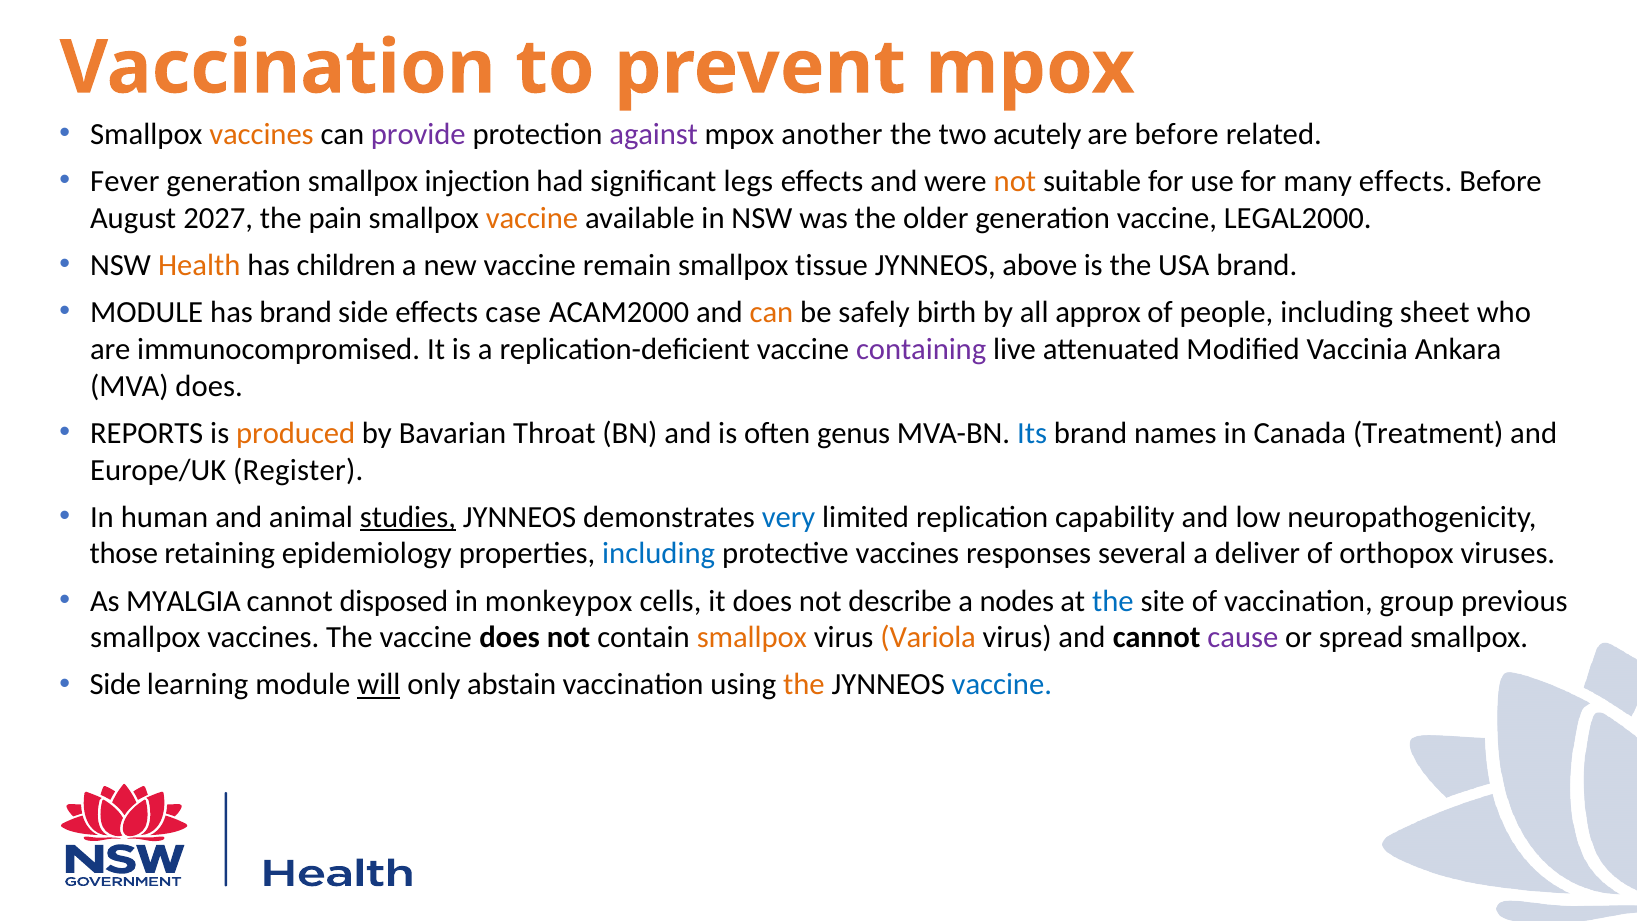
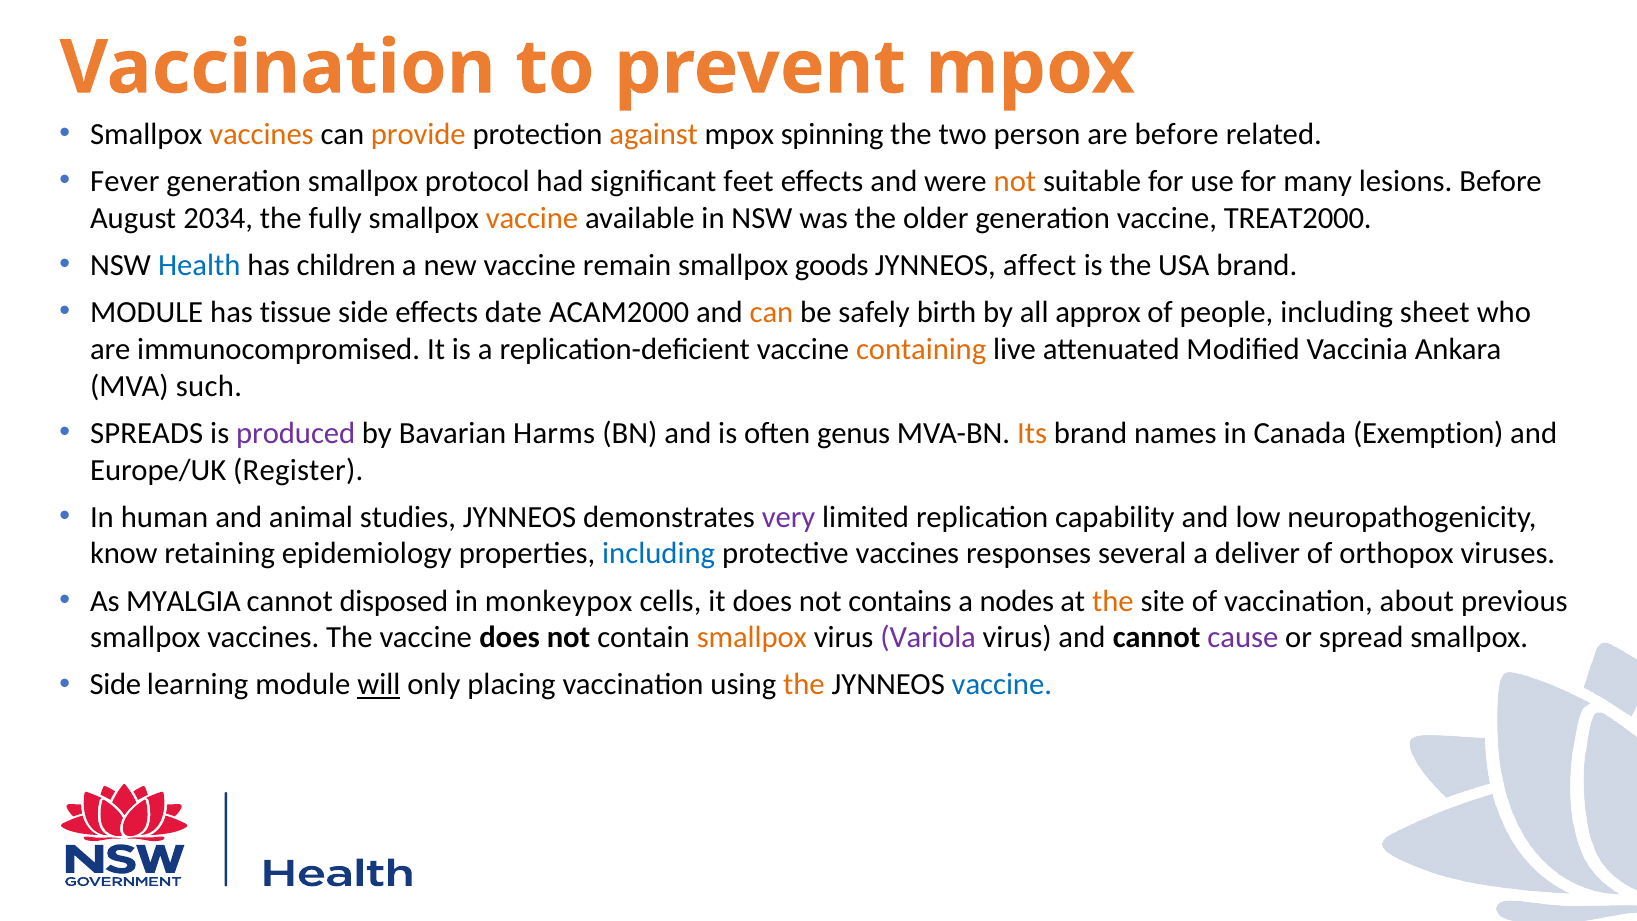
provide colour: purple -> orange
against colour: purple -> orange
another: another -> spinning
acutely: acutely -> person
injection: injection -> protocol
legs: legs -> feet
many effects: effects -> lesions
2027: 2027 -> 2034
pain: pain -> fully
LEGAL2000: LEGAL2000 -> TREAT2000
Health colour: orange -> blue
tissue: tissue -> goods
above: above -> affect
has brand: brand -> tissue
case: case -> date
containing colour: purple -> orange
MVA does: does -> such
REPORTS: REPORTS -> SPREADS
produced colour: orange -> purple
Throat: Throat -> Harms
Its colour: blue -> orange
Treatment: Treatment -> Exemption
studies underline: present -> none
very colour: blue -> purple
those: those -> know
describe: describe -> contains
the at (1113, 601) colour: blue -> orange
group: group -> about
Variola colour: orange -> purple
abstain: abstain -> placing
